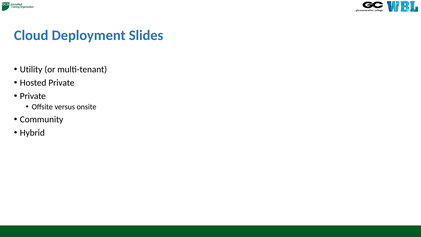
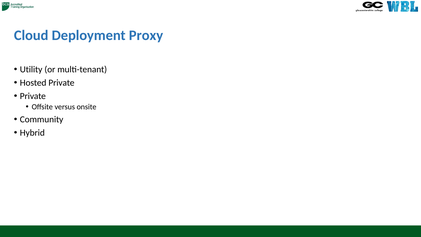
Slides: Slides -> Proxy
